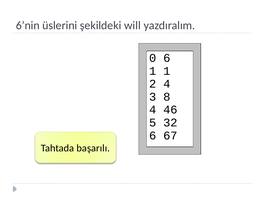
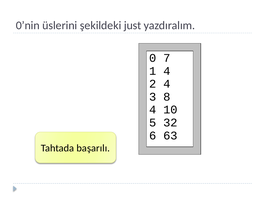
6’nin: 6’nin -> 0’nin
will: will -> just
0 6: 6 -> 7
1 1: 1 -> 4
46: 46 -> 10
67: 67 -> 63
